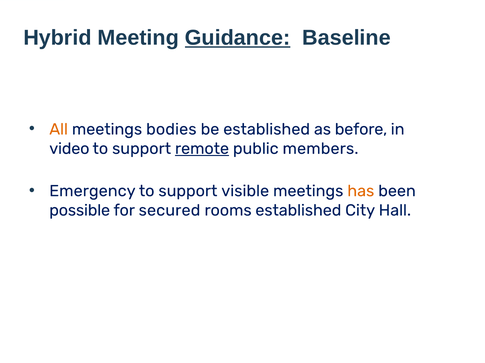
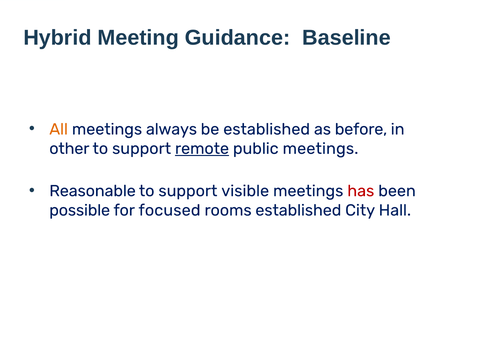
Guidance underline: present -> none
bodies: bodies -> always
video: video -> other
public members: members -> meetings
Emergency: Emergency -> Reasonable
has colour: orange -> red
secured: secured -> focused
